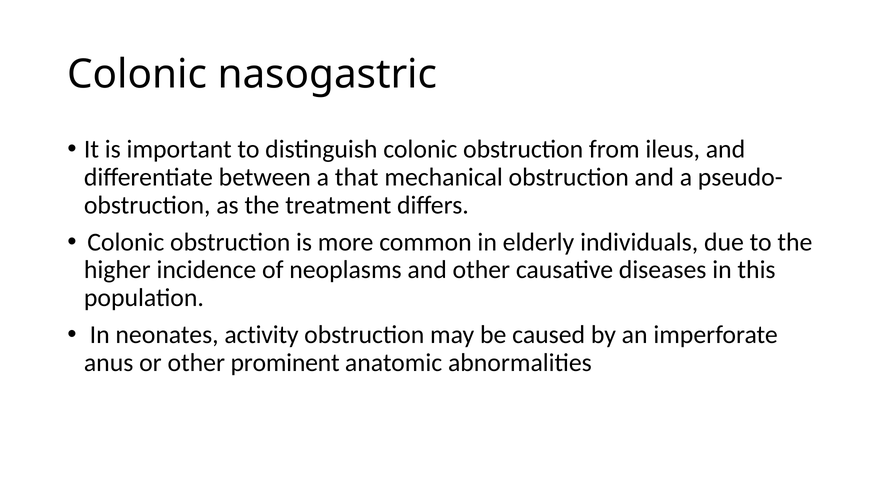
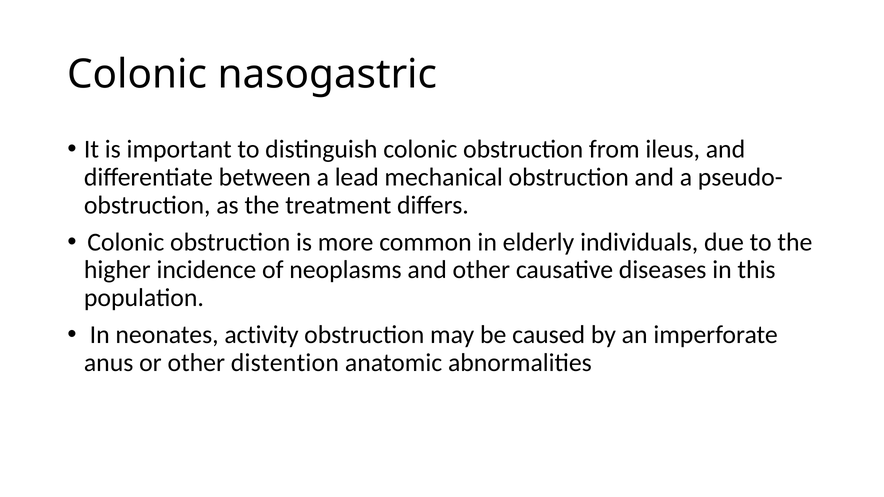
that: that -> lead
prominent: prominent -> distention
